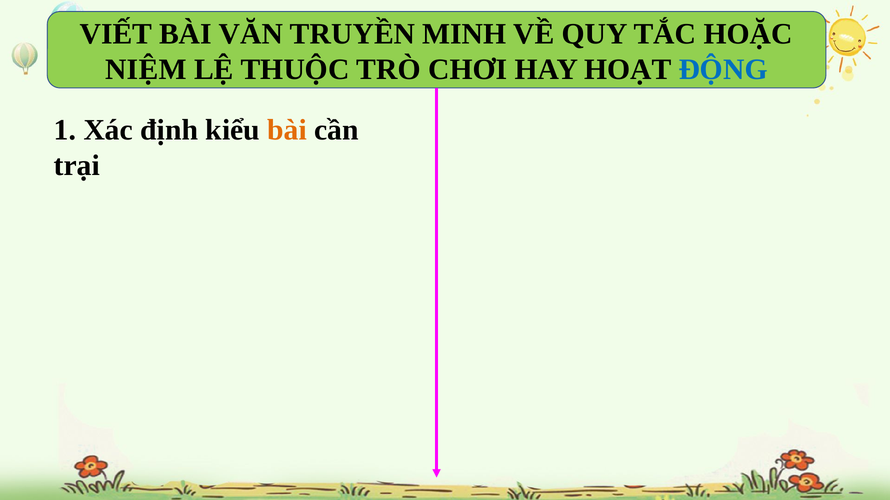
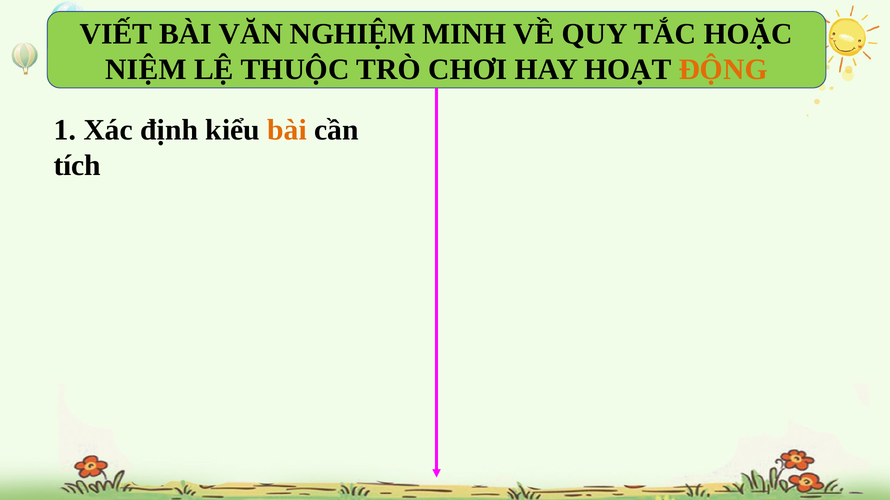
TRUYỀN: TRUYỀN -> NGHIỆM
ĐỘNG colour: blue -> orange
trại: trại -> tích
